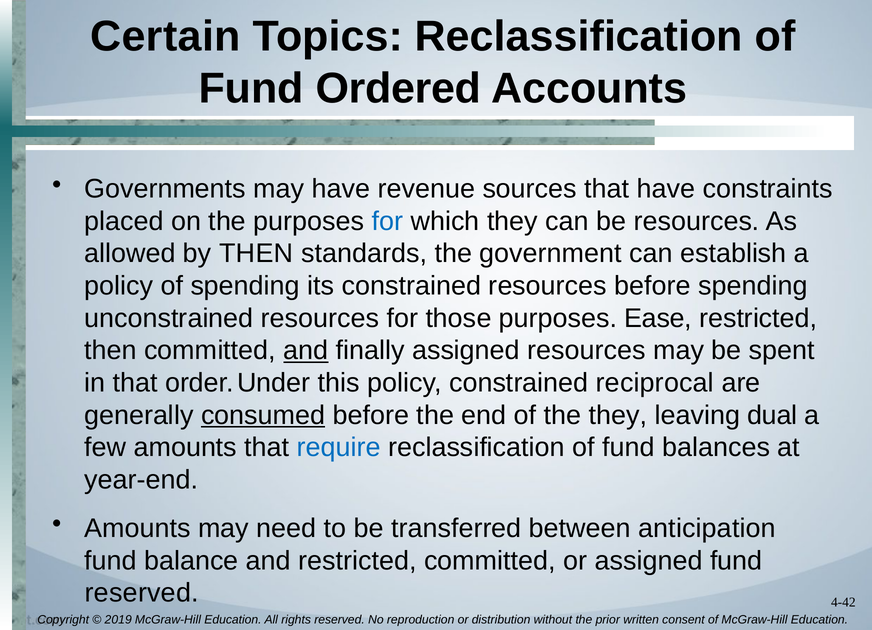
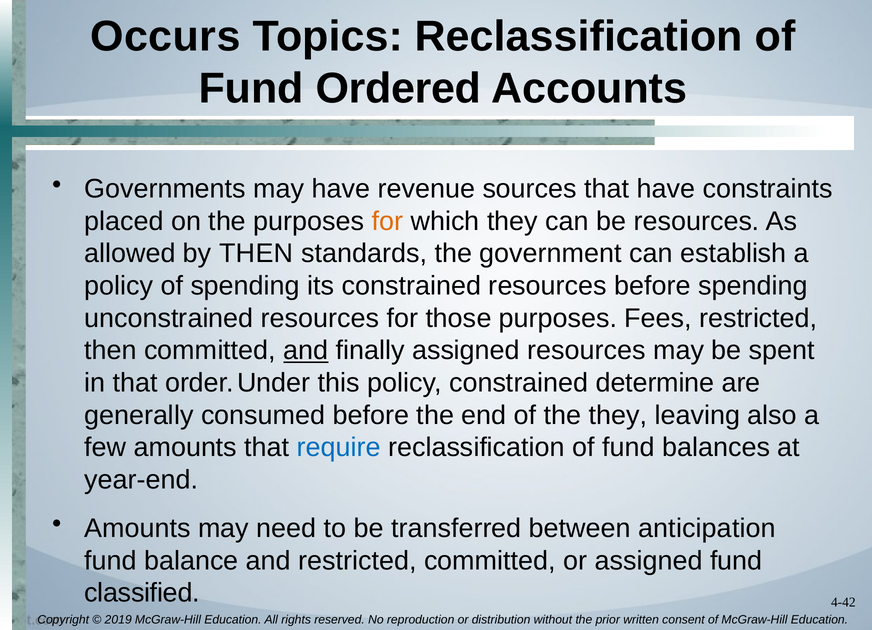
Certain: Certain -> Occurs
for at (387, 221) colour: blue -> orange
Ease: Ease -> Fees
reciprocal: reciprocal -> determine
consumed underline: present -> none
dual: dual -> also
reserved at (142, 593): reserved -> classified
